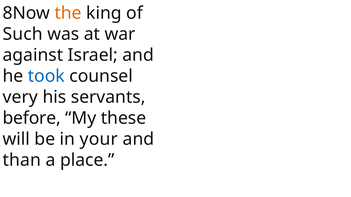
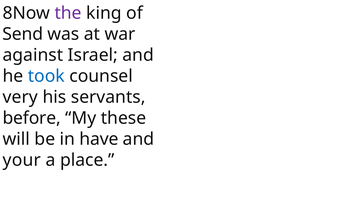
the colour: orange -> purple
Such: Such -> Send
your: your -> have
than: than -> your
